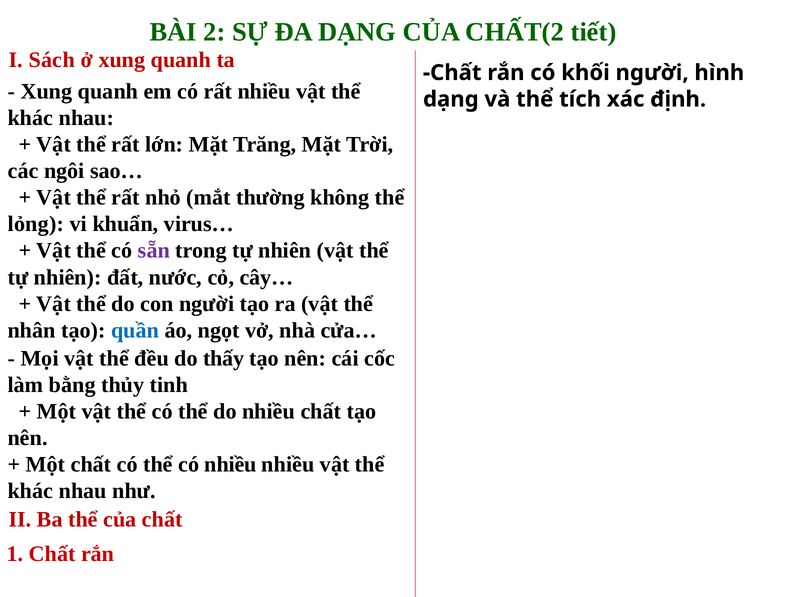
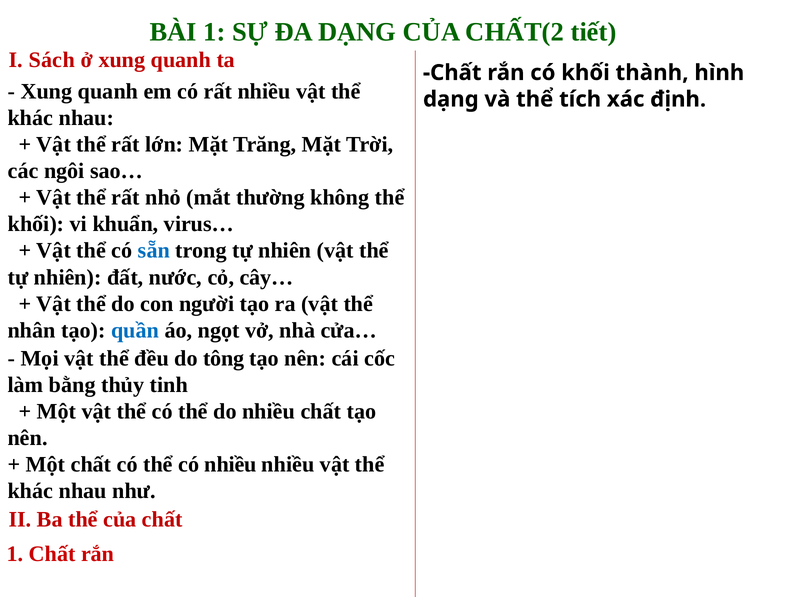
BÀI 2: 2 -> 1
khối người: người -> thành
lỏng at (36, 224): lỏng -> khối
sẵn colour: purple -> blue
thấy: thấy -> tông
